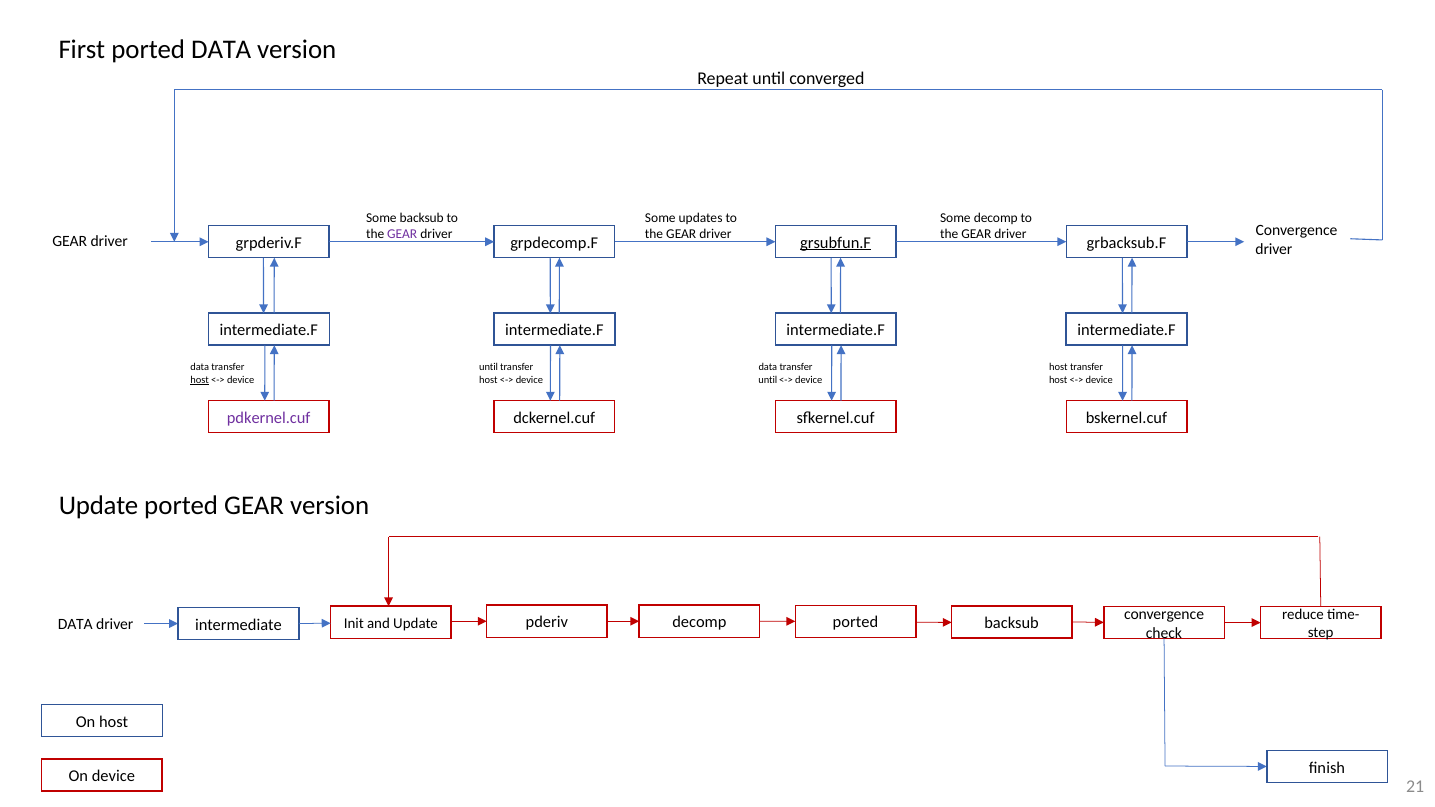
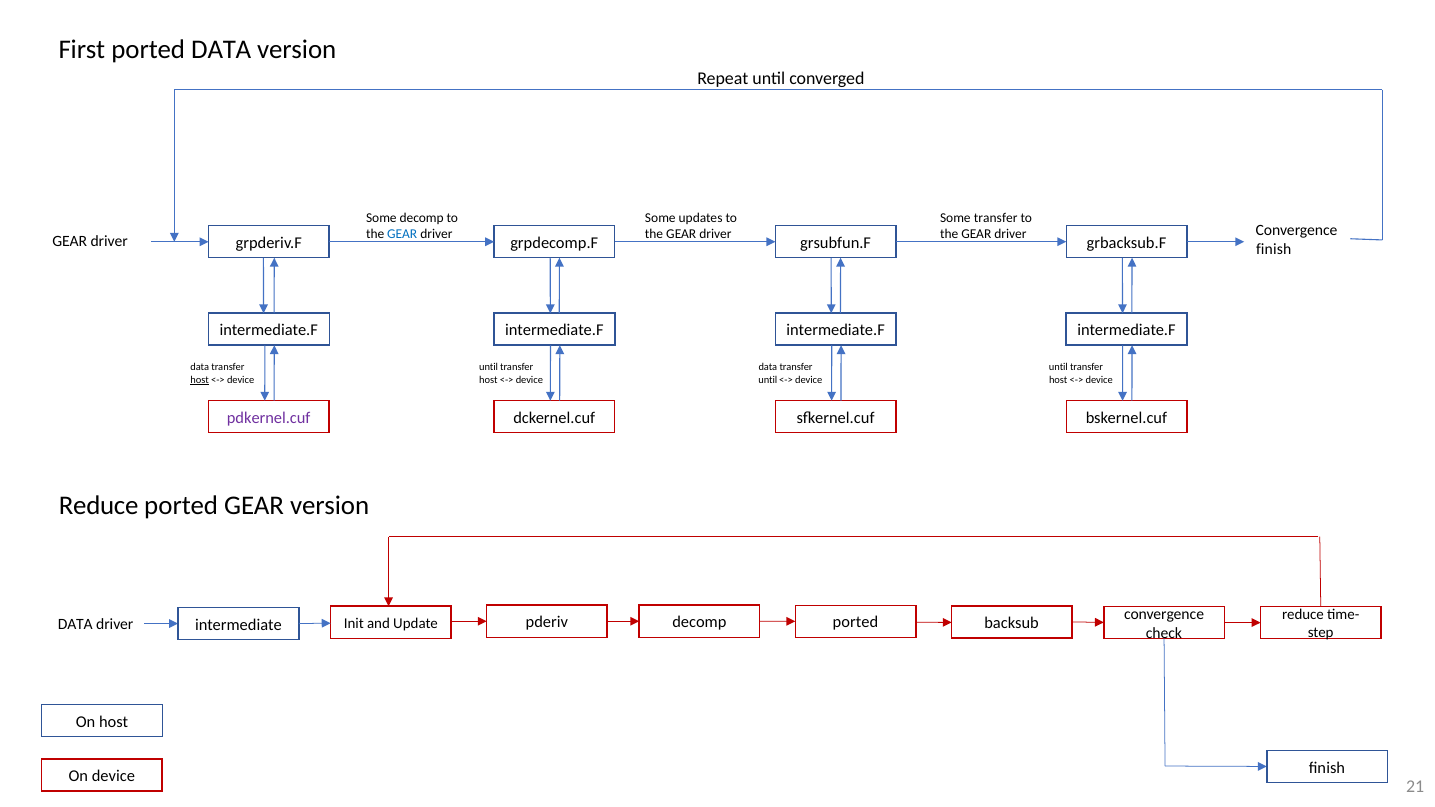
Some decomp: decomp -> transfer
Some backsub: backsub -> decomp
GEAR at (402, 235) colour: purple -> blue
grsubfun.F underline: present -> none
driver at (1274, 249): driver -> finish
host at (1058, 367): host -> until
Update at (99, 505): Update -> Reduce
